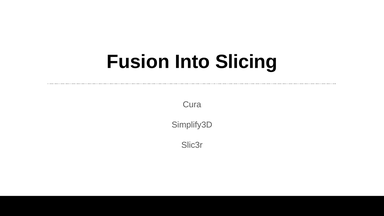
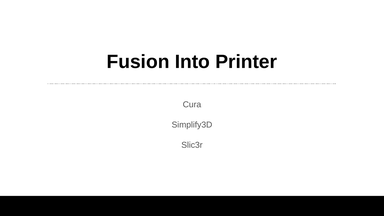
Slicing: Slicing -> Printer
